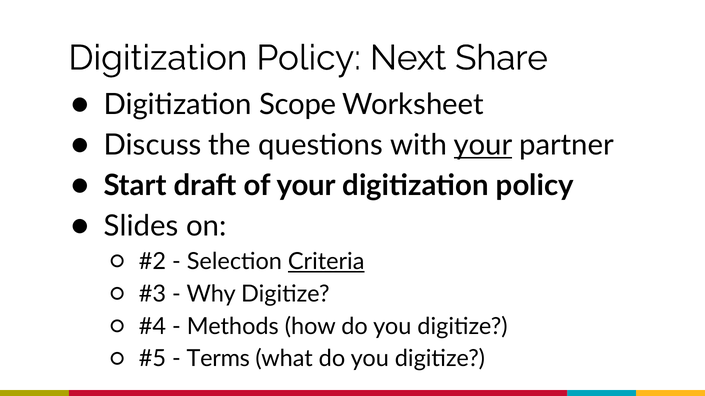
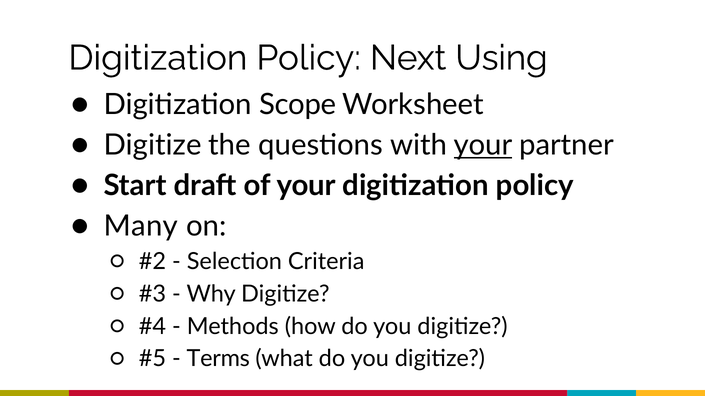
Share: Share -> Using
Discuss at (153, 145): Discuss -> Digitize
Slides: Slides -> Many
Criteria underline: present -> none
